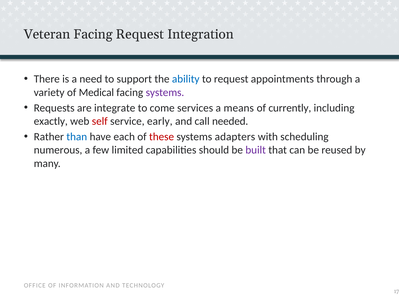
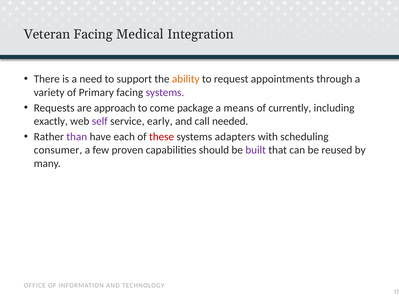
Facing Request: Request -> Medical
ability colour: blue -> orange
Medical: Medical -> Primary
integrate: integrate -> approach
services: services -> package
self colour: red -> purple
than colour: blue -> purple
numerous: numerous -> consumer
limited: limited -> proven
